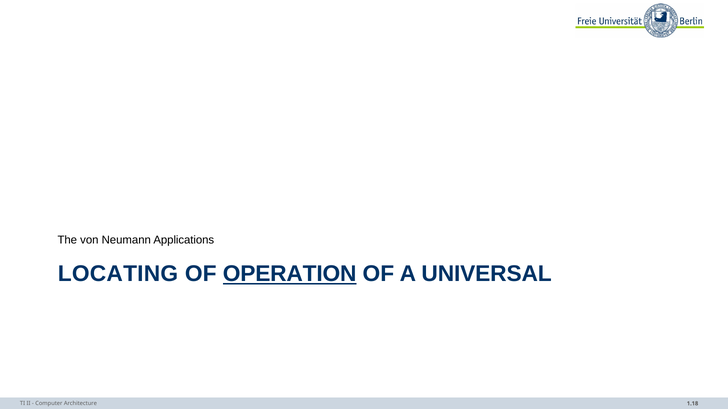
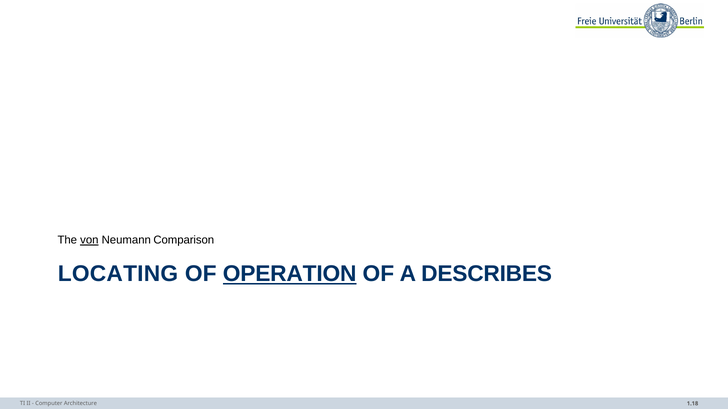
von underline: none -> present
Applications: Applications -> Comparison
UNIVERSAL: UNIVERSAL -> DESCRIBES
